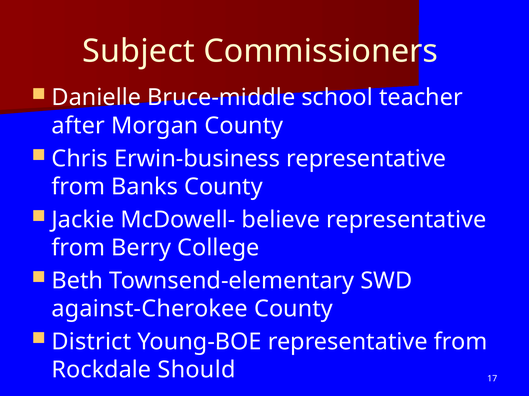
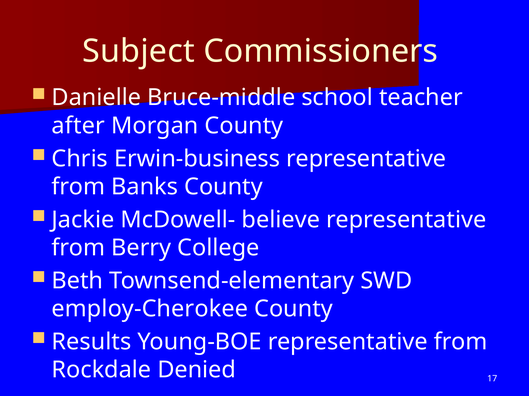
against-Cherokee: against-Cherokee -> employ-Cherokee
District: District -> Results
Should: Should -> Denied
